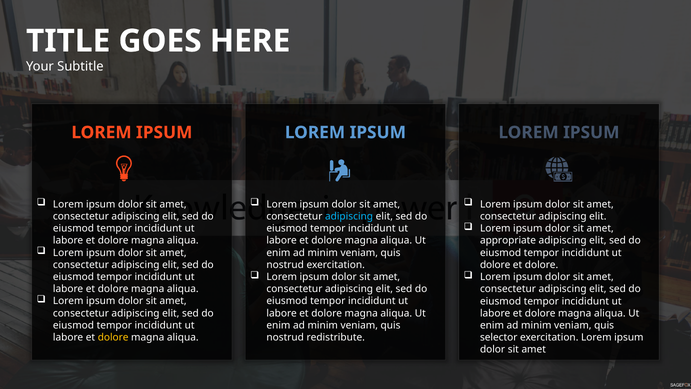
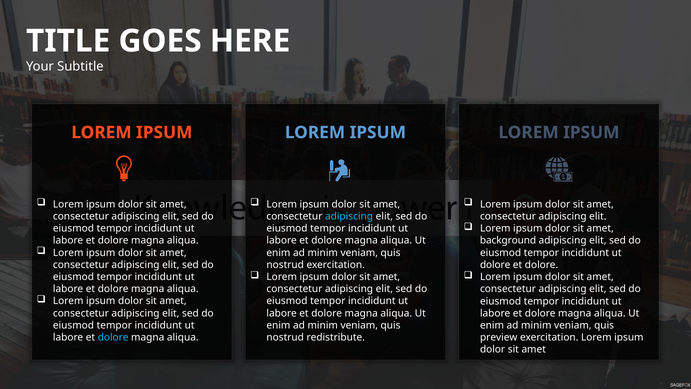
appropriate: appropriate -> background
dolore at (113, 337) colour: yellow -> light blue
selector: selector -> preview
